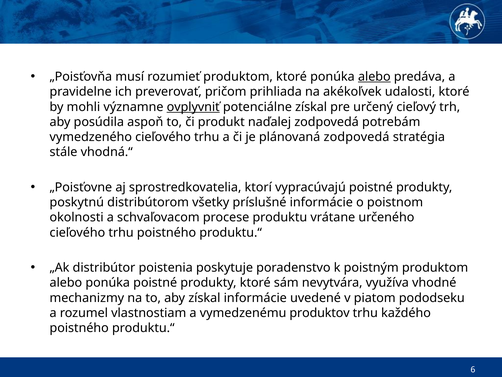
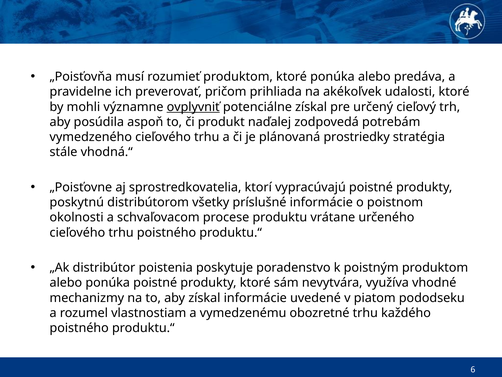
alebo at (374, 77) underline: present -> none
plánovaná zodpovedá: zodpovedá -> prostriedky
produktov: produktov -> obozretné
